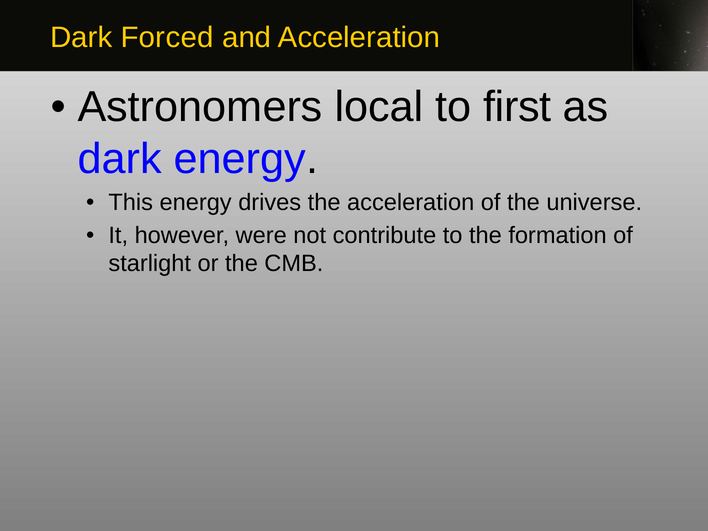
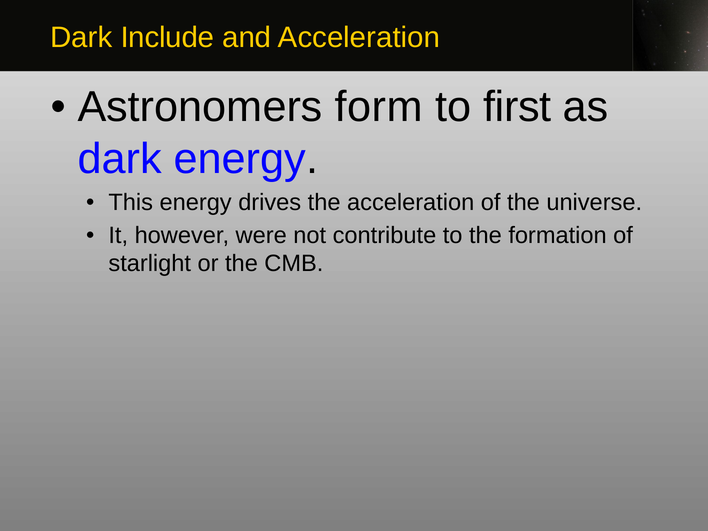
Forced: Forced -> Include
local: local -> form
